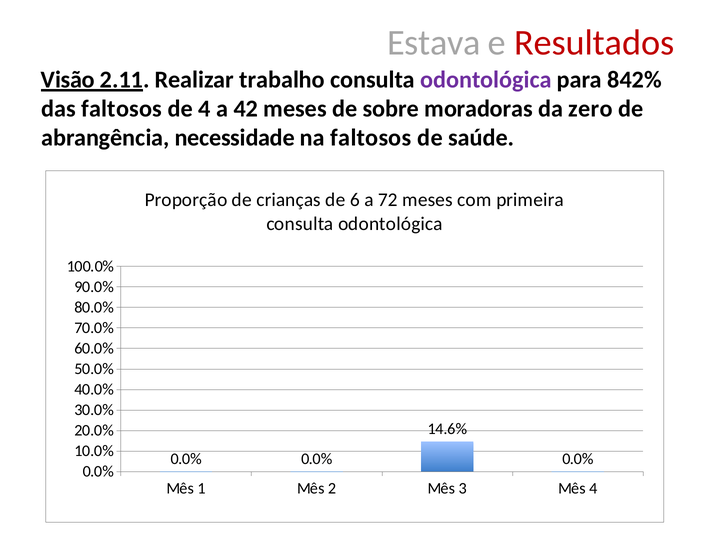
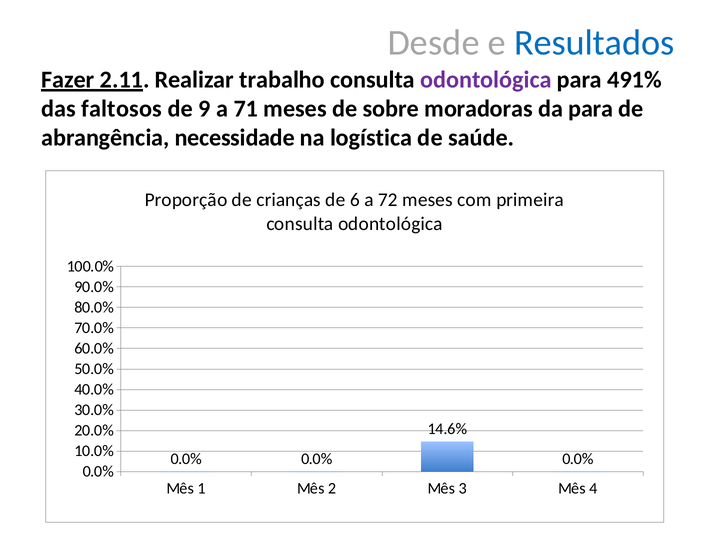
Estava: Estava -> Desde
Resultados colour: red -> blue
Visão: Visão -> Fazer
842%: 842% -> 491%
de 4: 4 -> 9
42: 42 -> 71
da zero: zero -> para
na faltosos: faltosos -> logística
